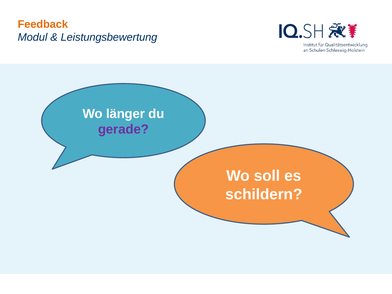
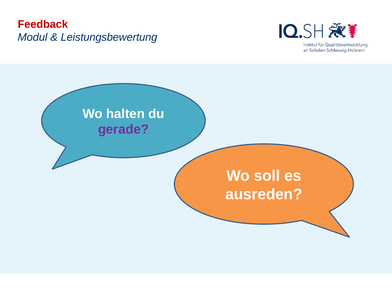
Feedback colour: orange -> red
länger: länger -> halten
schildern: schildern -> ausreden
